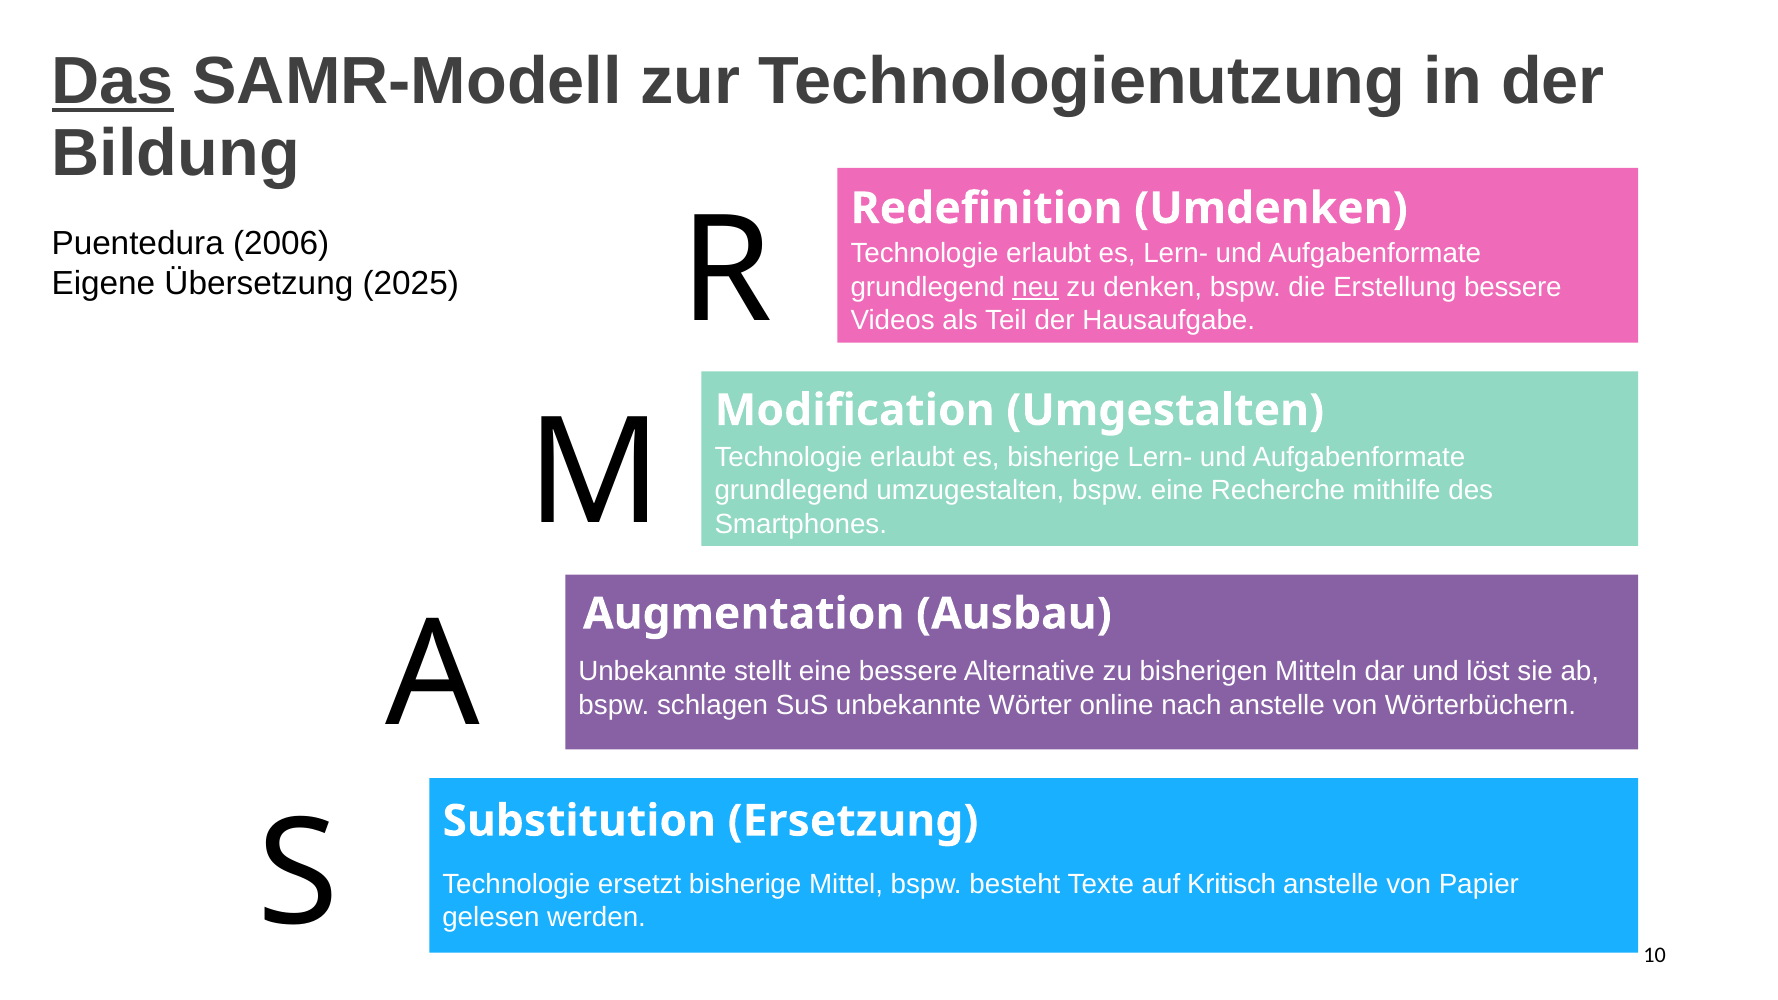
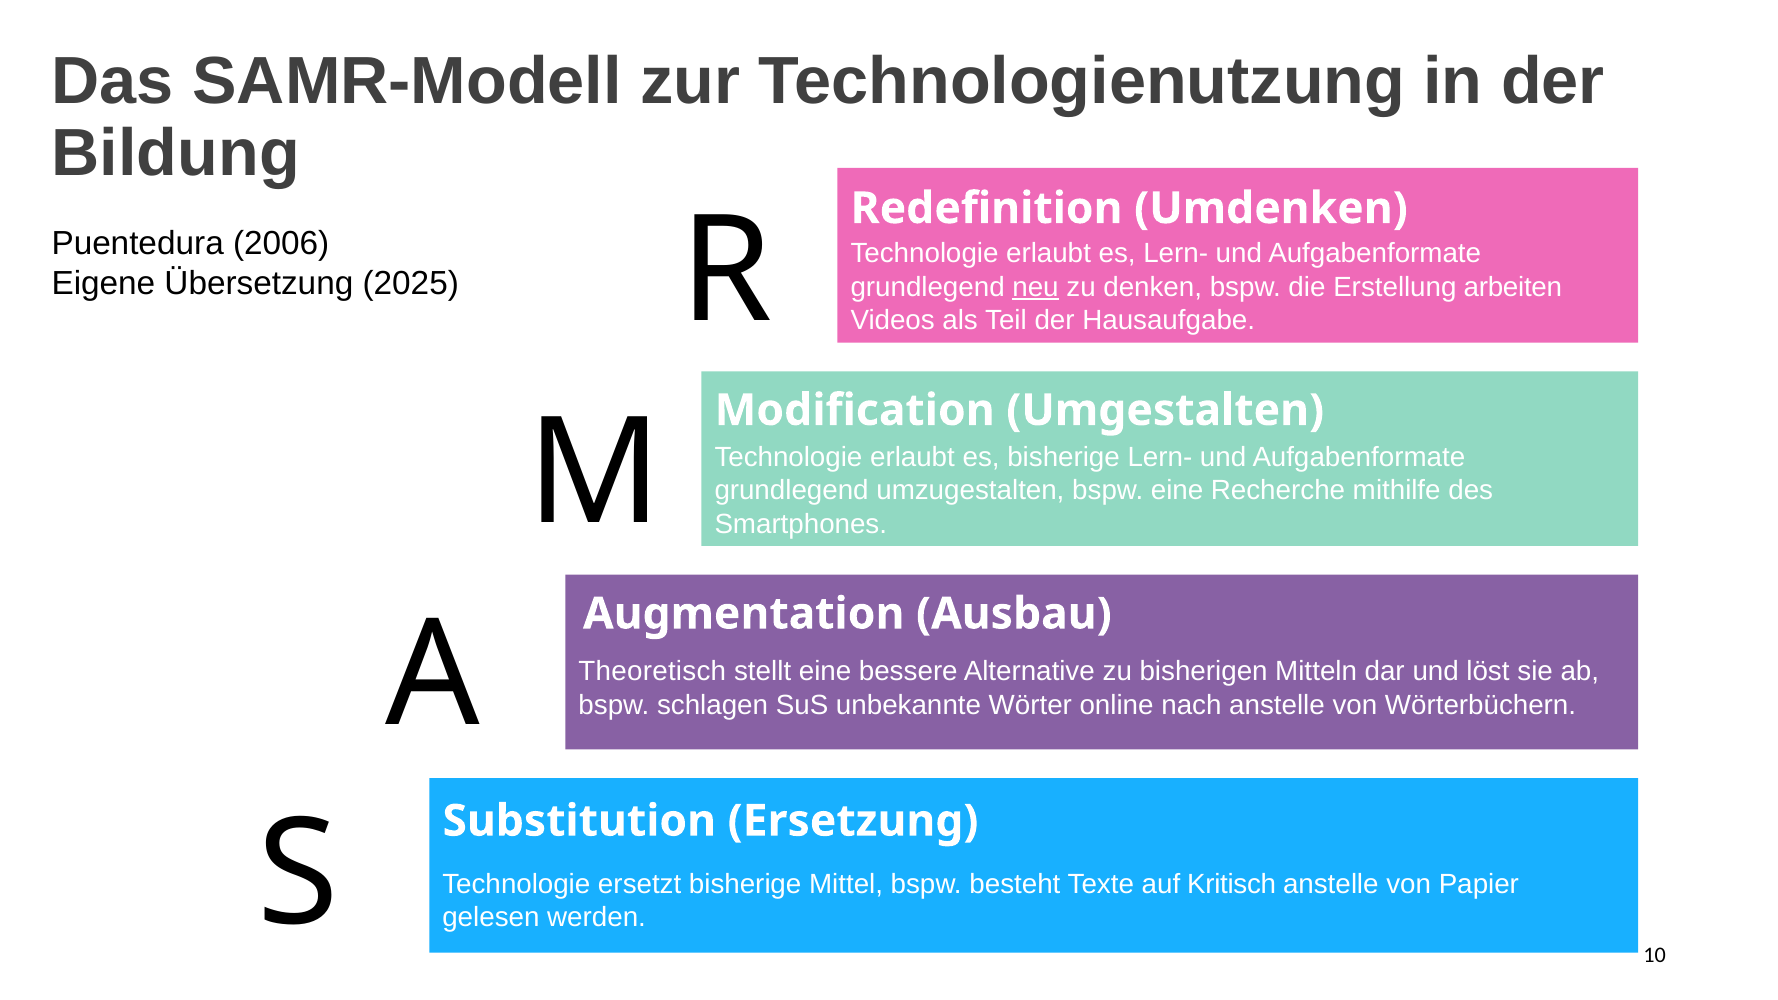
Das underline: present -> none
Erstellung bessere: bessere -> arbeiten
Unbekannte at (653, 672): Unbekannte -> Theoretisch
